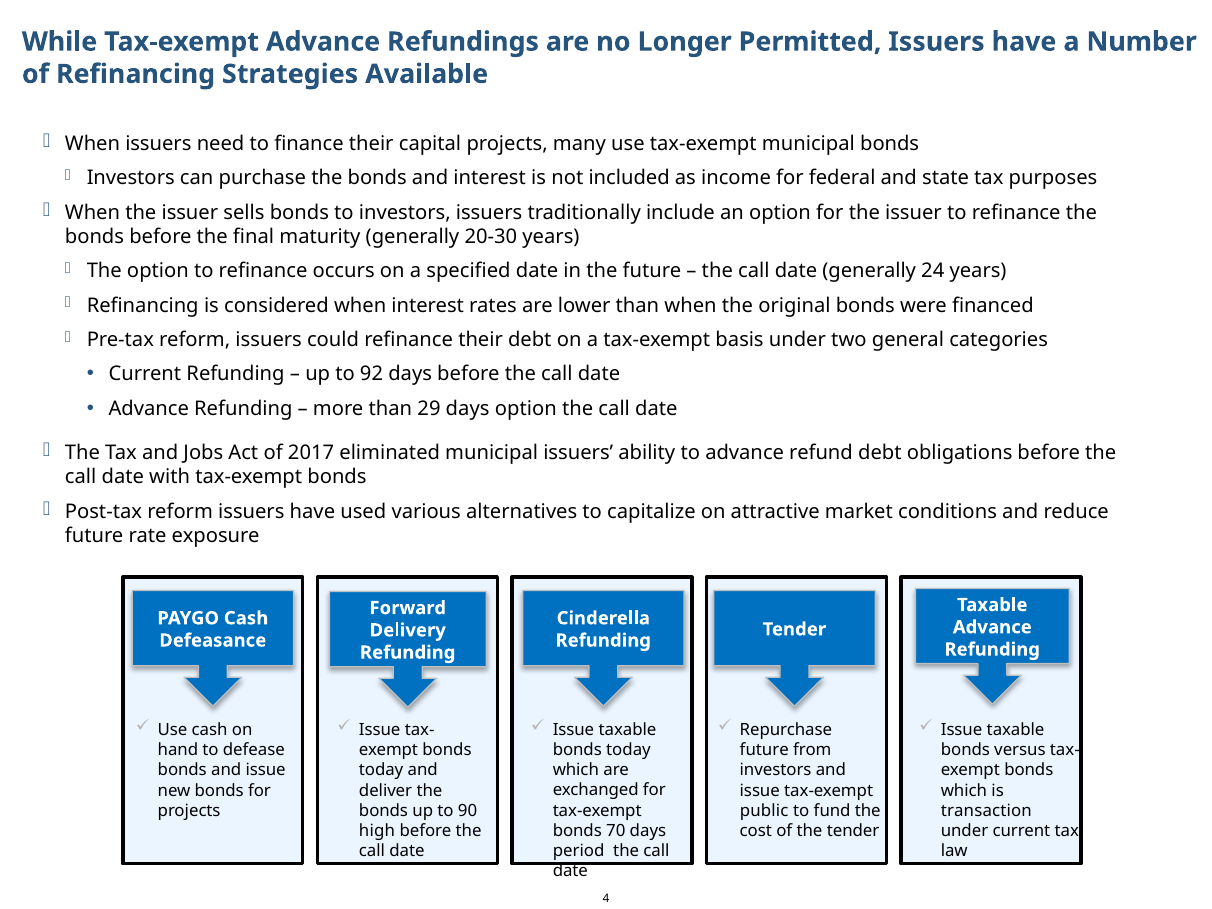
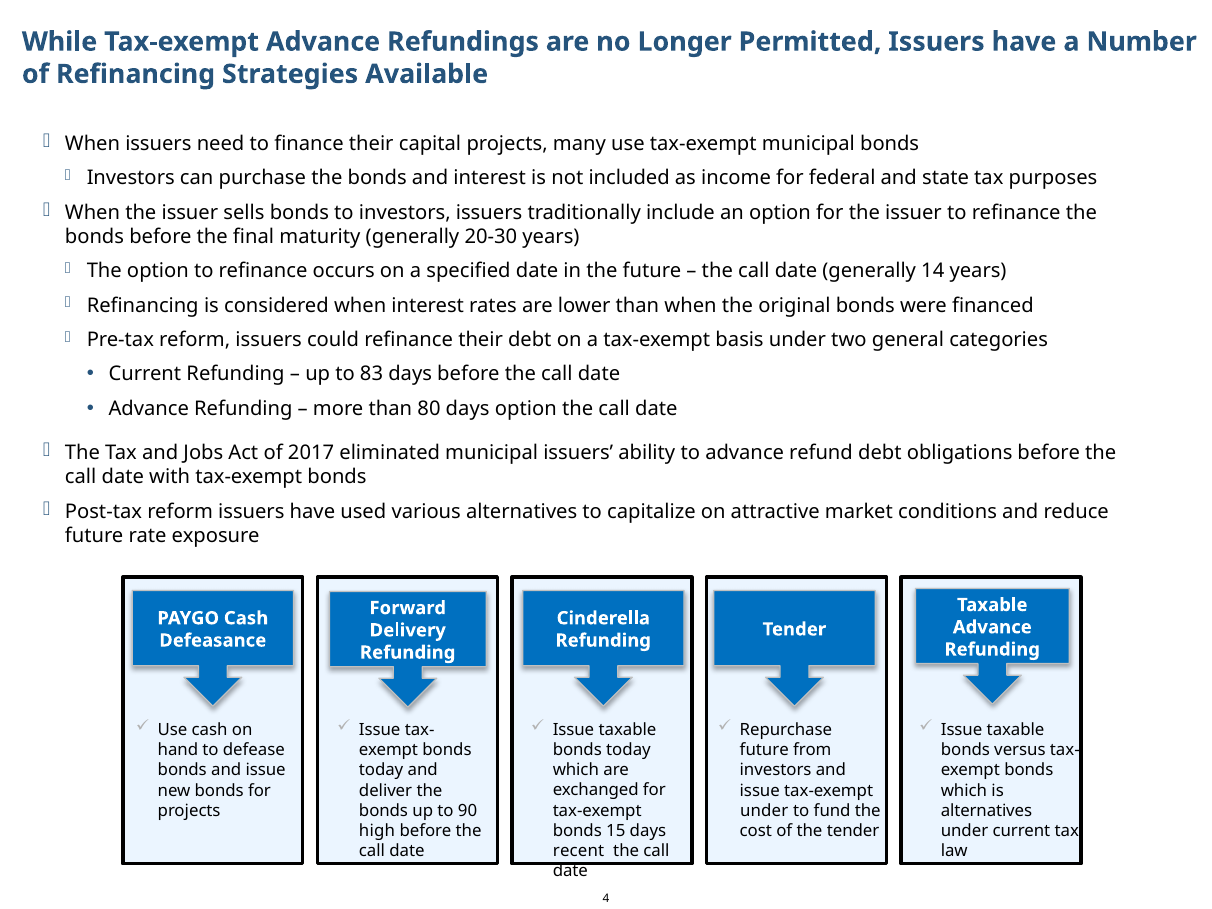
24: 24 -> 14
92: 92 -> 83
29: 29 -> 80
public at (764, 811): public -> under
transaction at (986, 811): transaction -> alternatives
70: 70 -> 15
period: period -> recent
